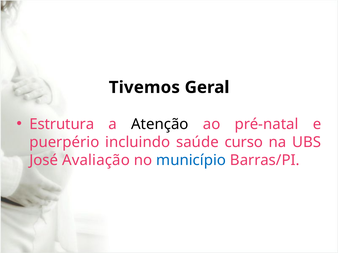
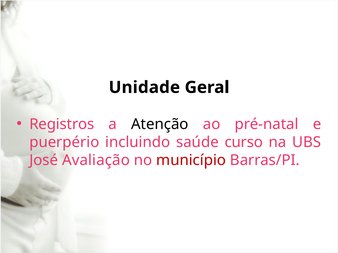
Tivemos: Tivemos -> Unidade
Estrutura: Estrutura -> Registros
município colour: blue -> red
